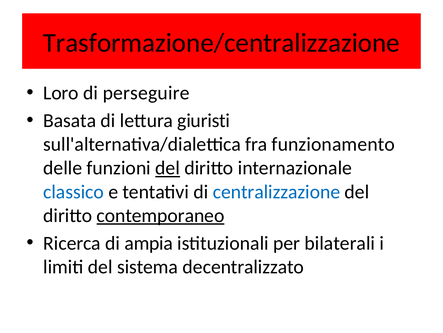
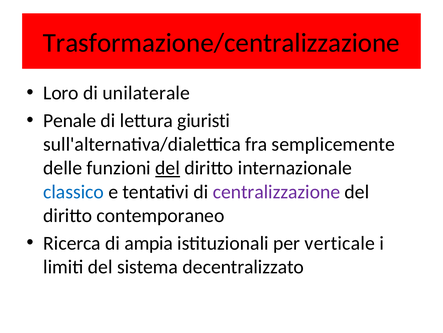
perseguire: perseguire -> unilaterale
Basata: Basata -> Penale
funzionamento: funzionamento -> semplicemente
centralizzazione colour: blue -> purple
contemporaneo underline: present -> none
bilaterali: bilaterali -> verticale
